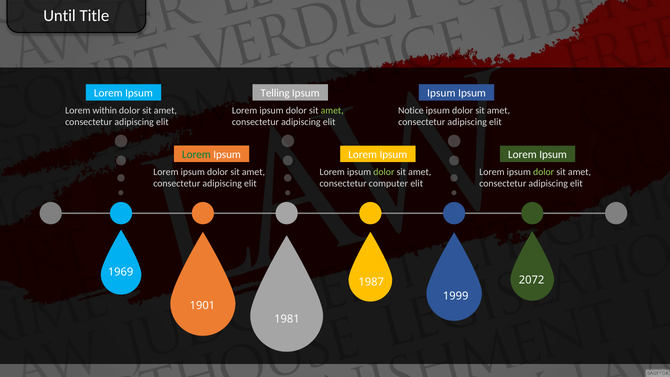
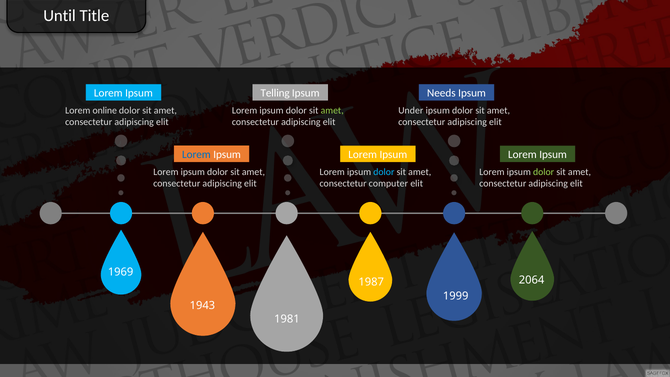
Ipsum at (441, 93): Ipsum -> Needs
within: within -> online
Notice: Notice -> Under
Lorem at (196, 155) colour: green -> blue
dolor at (384, 172) colour: light green -> light blue
2072: 2072 -> 2064
1901: 1901 -> 1943
